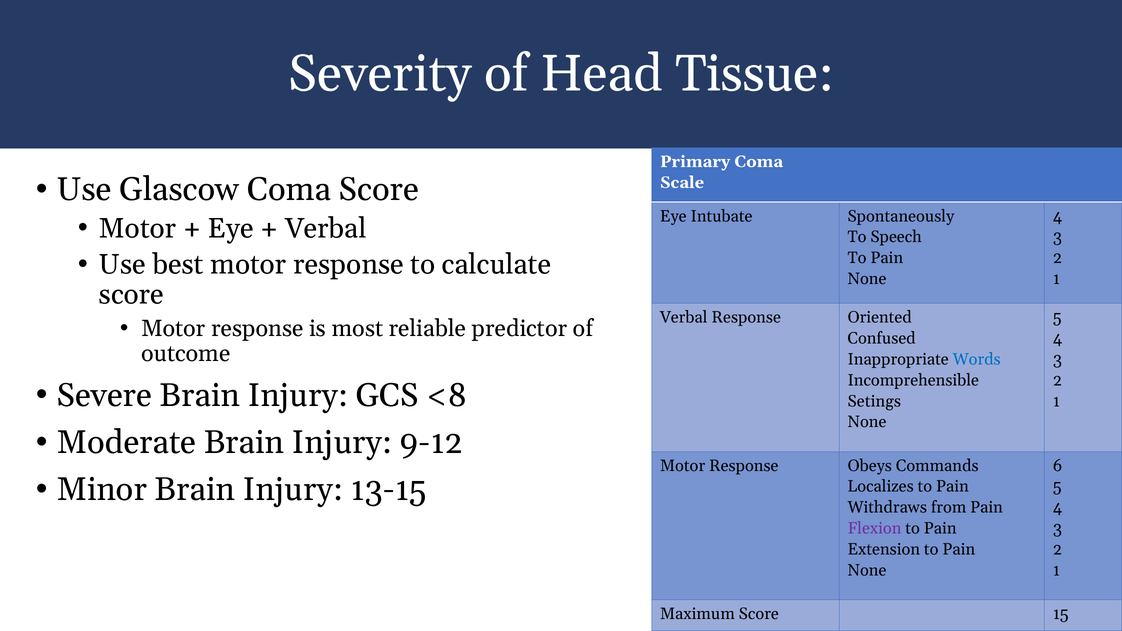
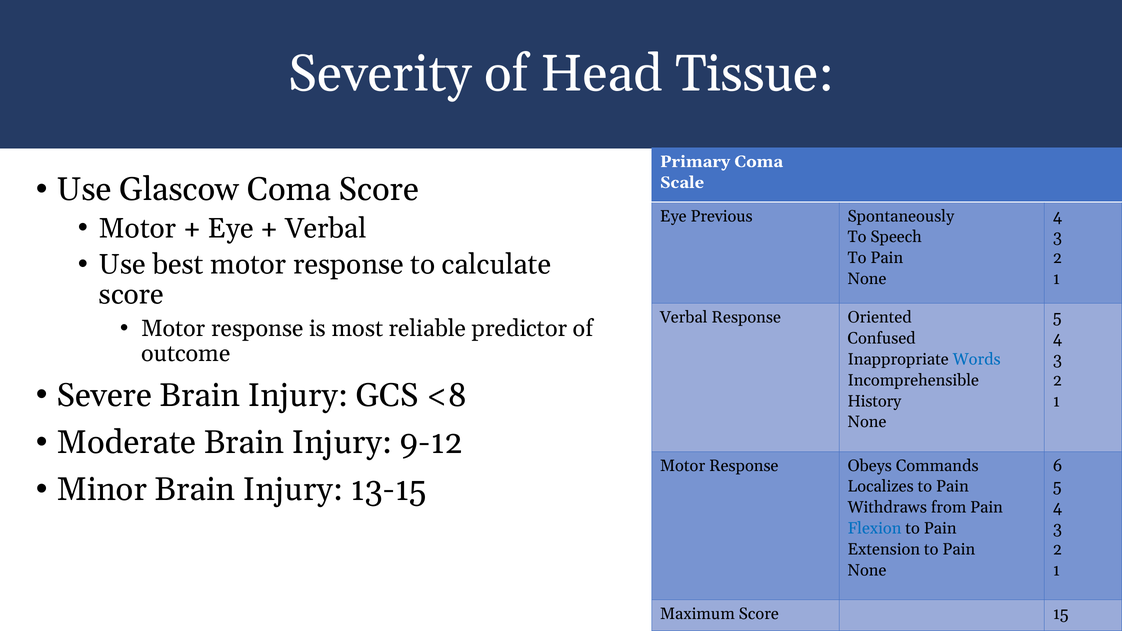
Intubate: Intubate -> Previous
Setings: Setings -> History
Flexion colour: purple -> blue
